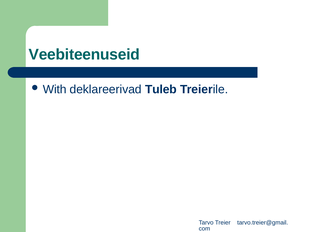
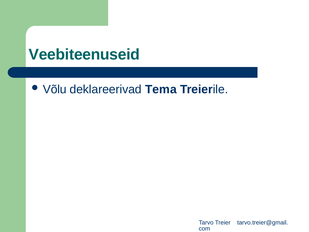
With: With -> Võlu
Tuleb: Tuleb -> Tema
